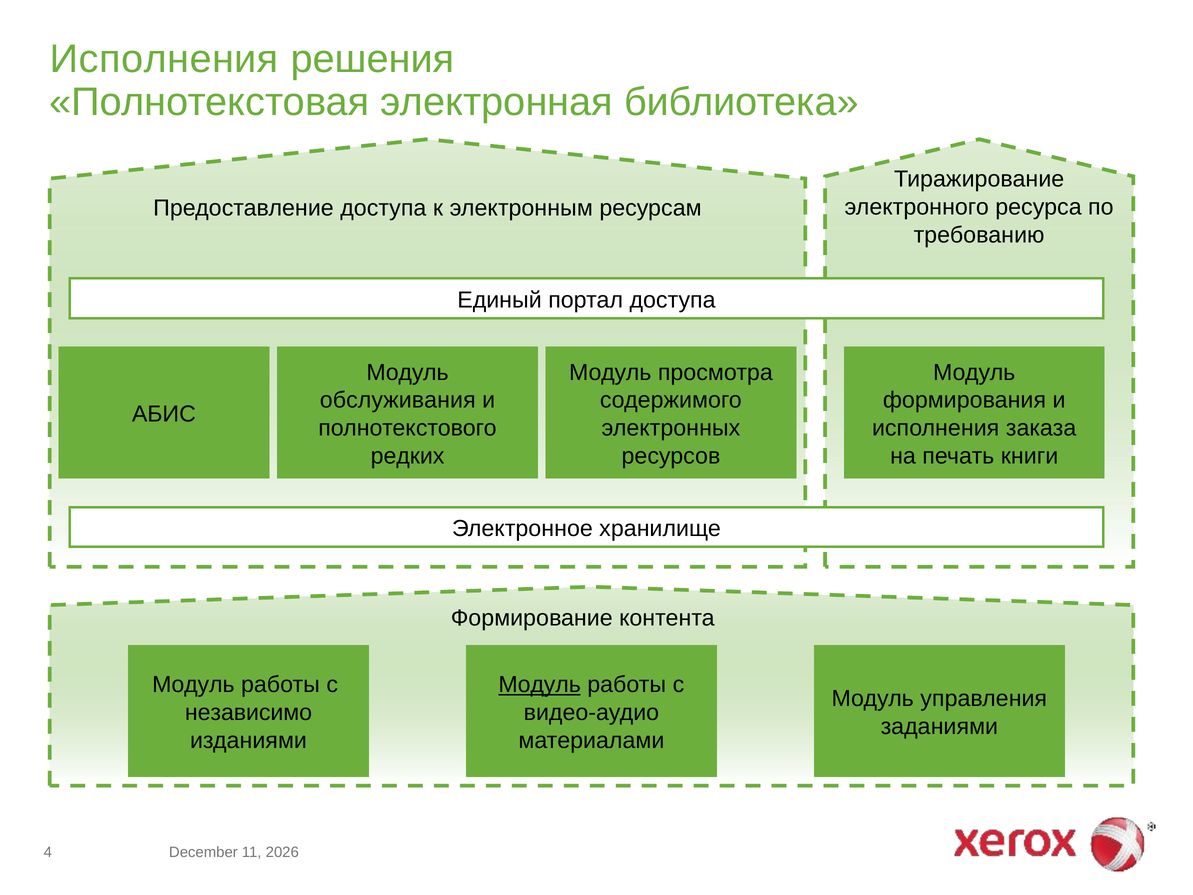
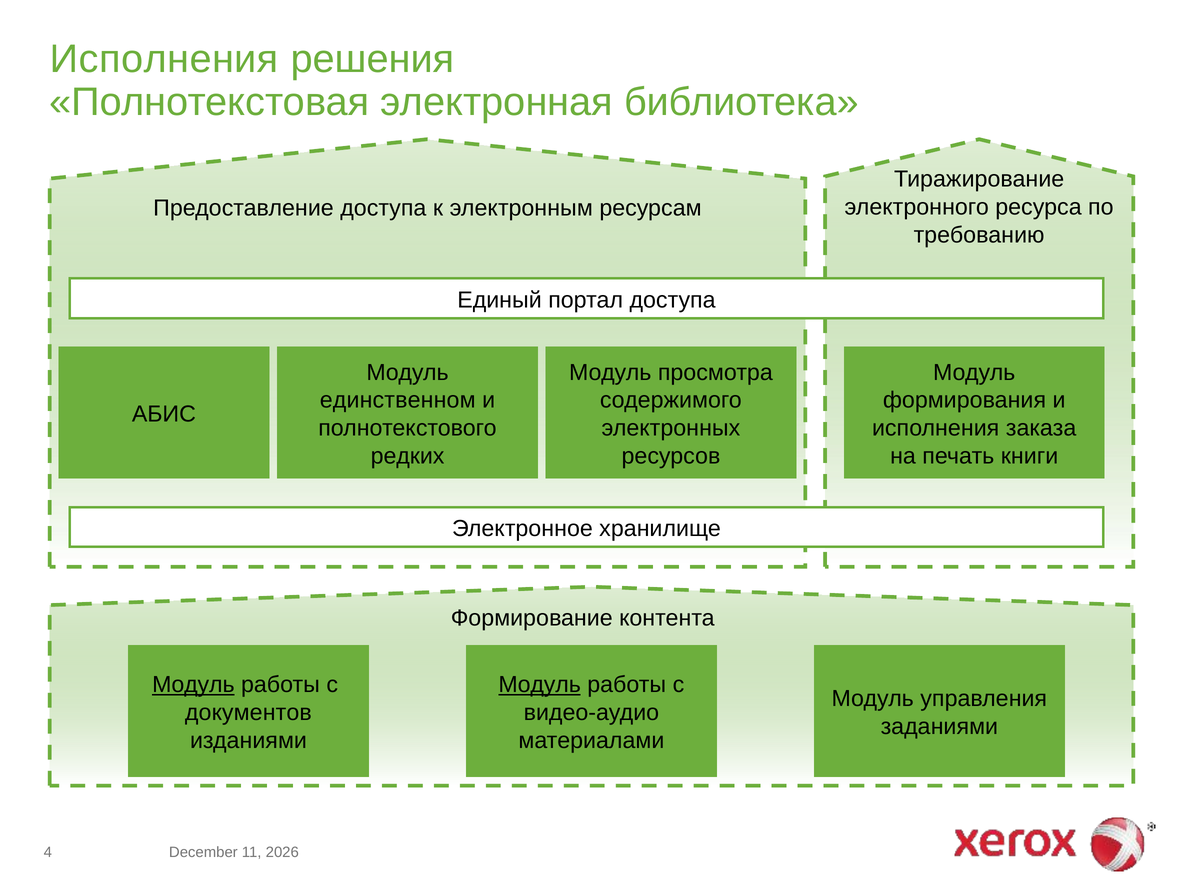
обслуживания: обслуживания -> единственном
Модуль at (193, 685) underline: none -> present
независимо: независимо -> документов
